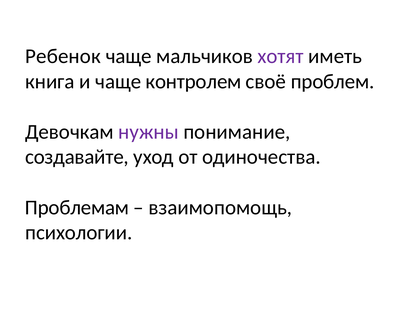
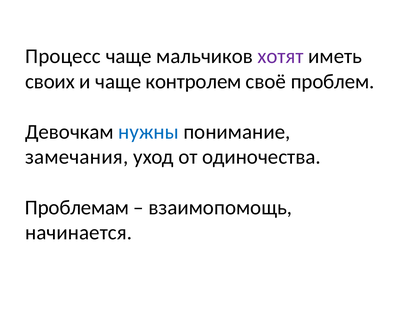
Ребенок: Ребенок -> Процесс
книга: книга -> своих
нужны colour: purple -> blue
создавайте: создавайте -> замечания
психологии: психологии -> начинается
